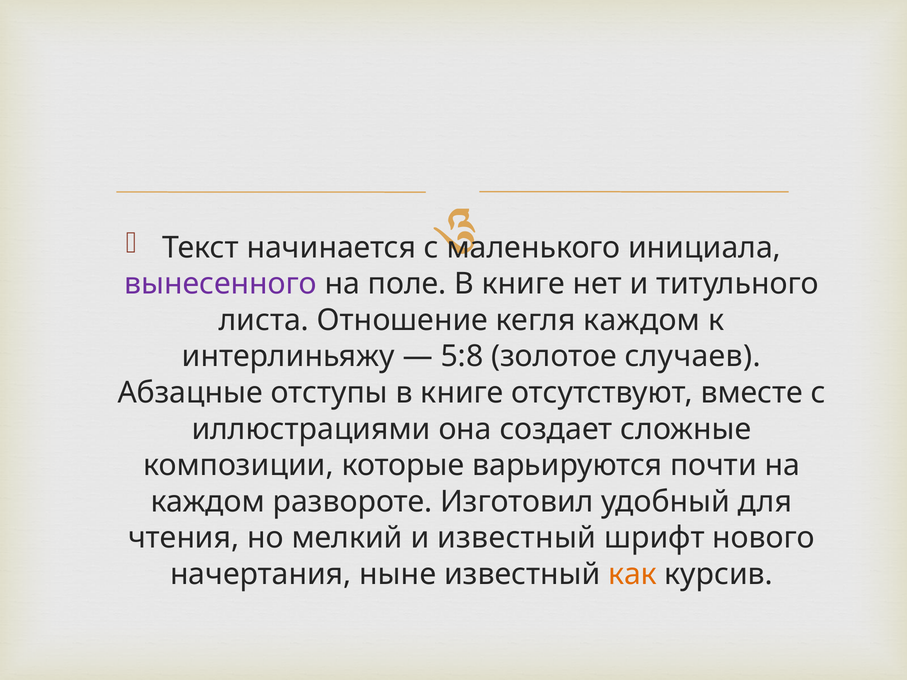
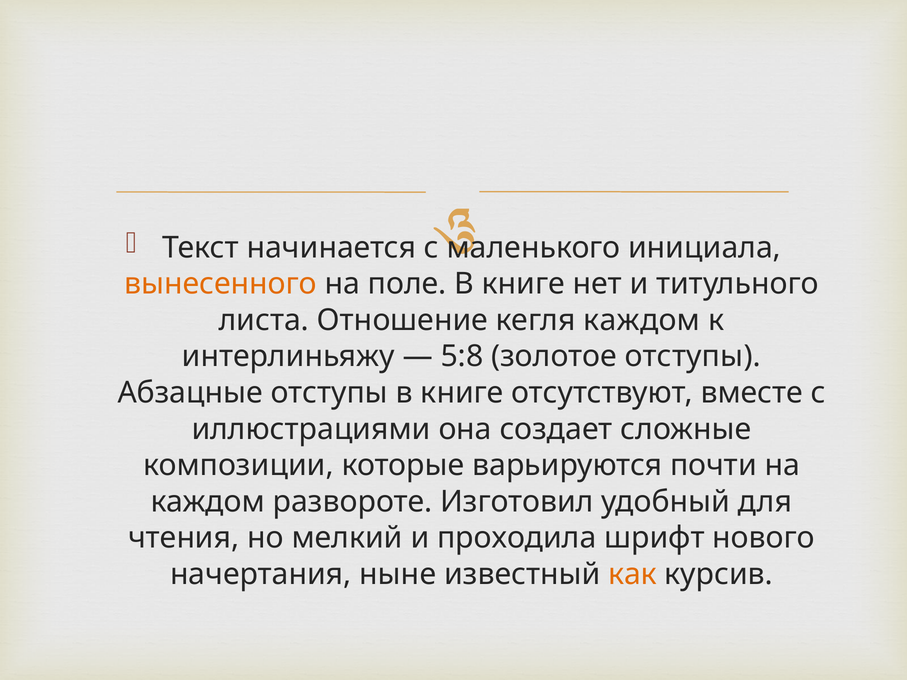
вынесенного colour: purple -> orange
золотое случаев: случаев -> отступы
и известный: известный -> проходила
